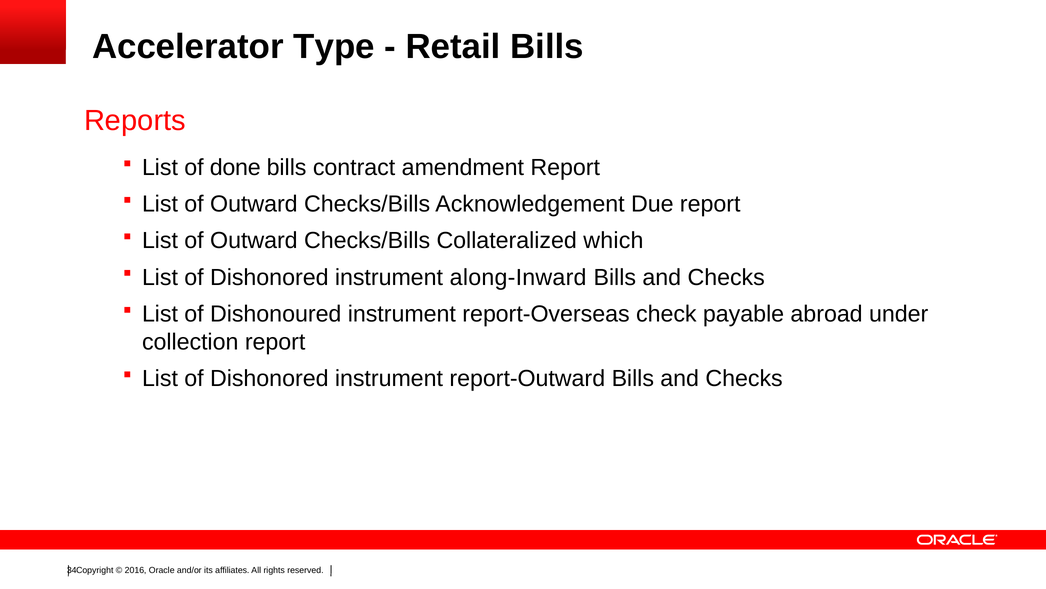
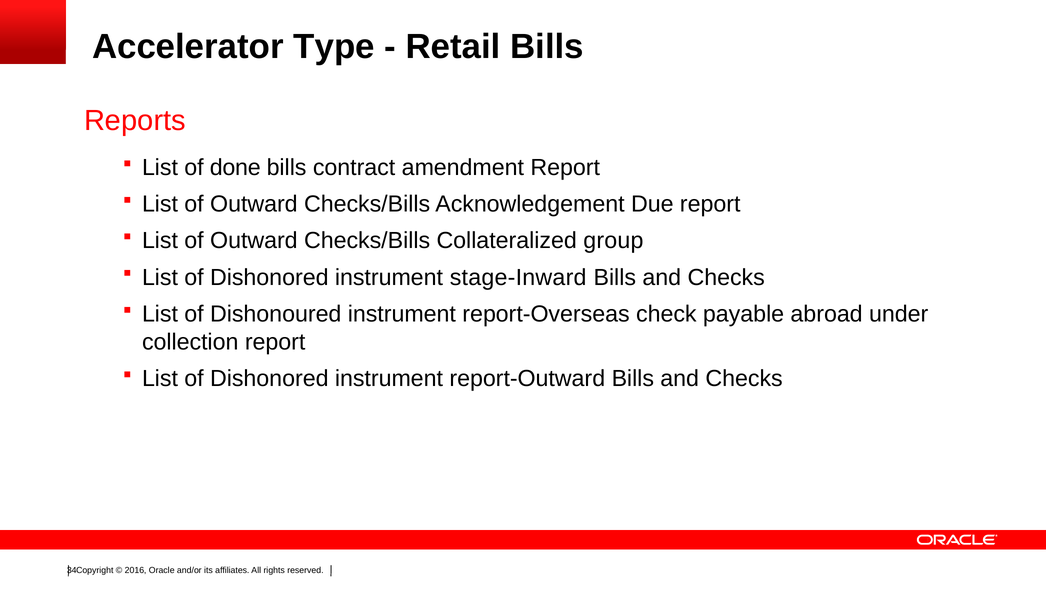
which: which -> group
along-Inward: along-Inward -> stage-Inward
